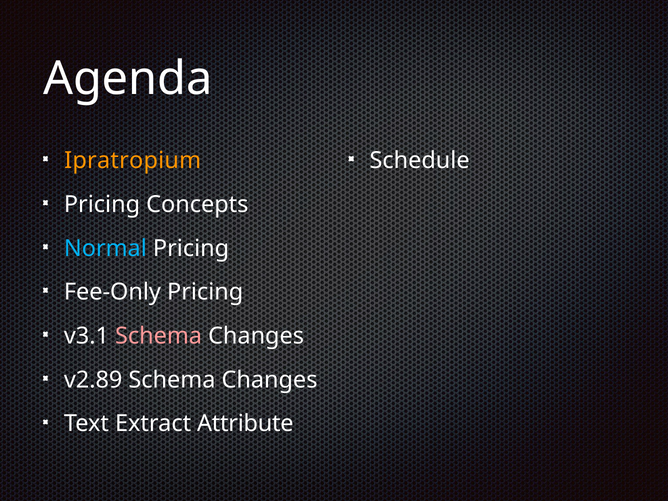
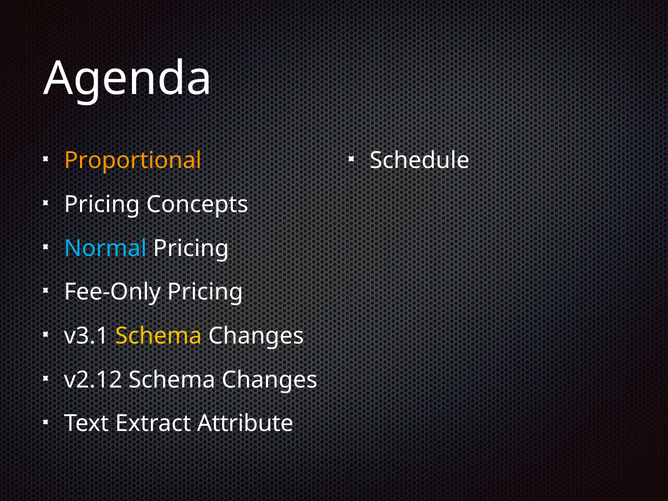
Ipratropium: Ipratropium -> Proportional
Schema at (159, 336) colour: pink -> yellow
v2.89: v2.89 -> v2.12
